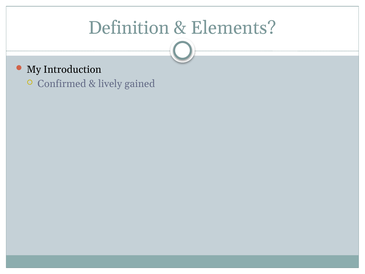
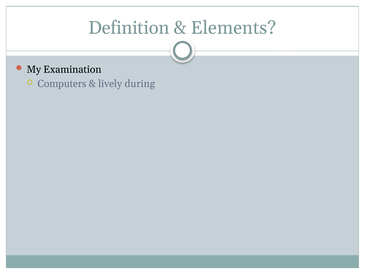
Introduction: Introduction -> Examination
Confirmed: Confirmed -> Computers
gained: gained -> during
